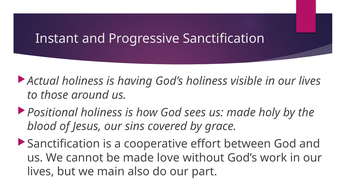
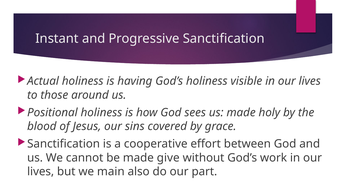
love: love -> give
